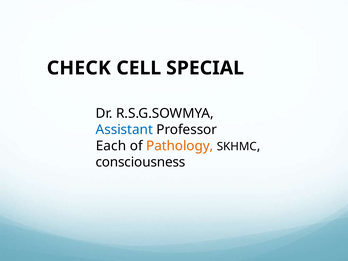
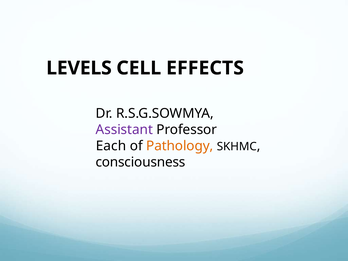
CHECK: CHECK -> LEVELS
SPECIAL: SPECIAL -> EFFECTS
Assistant colour: blue -> purple
